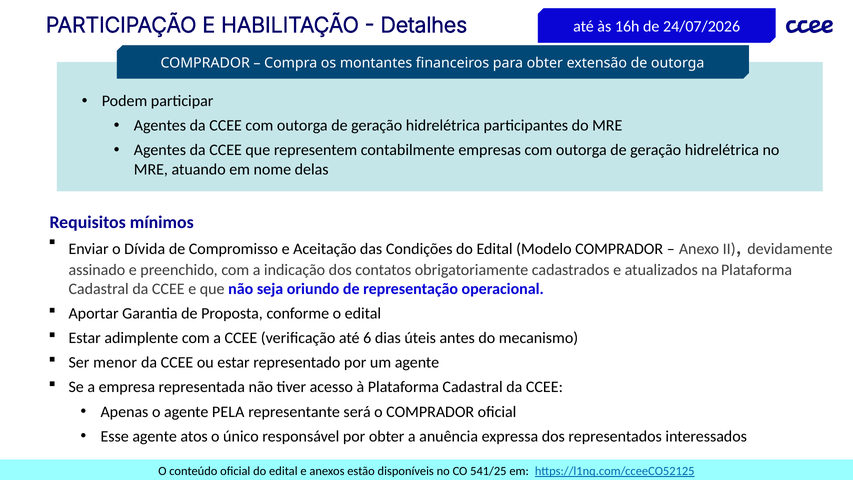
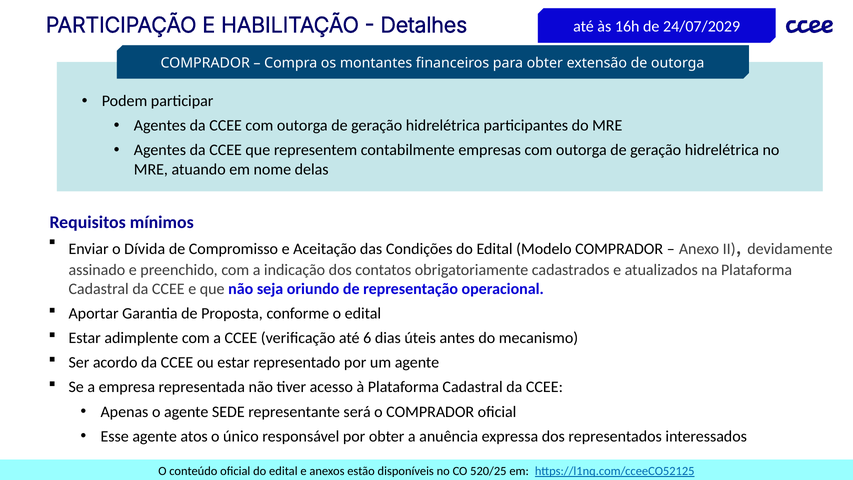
24/07/2026: 24/07/2026 -> 24/07/2029
menor: menor -> acordo
PELA: PELA -> SEDE
541/25: 541/25 -> 520/25
